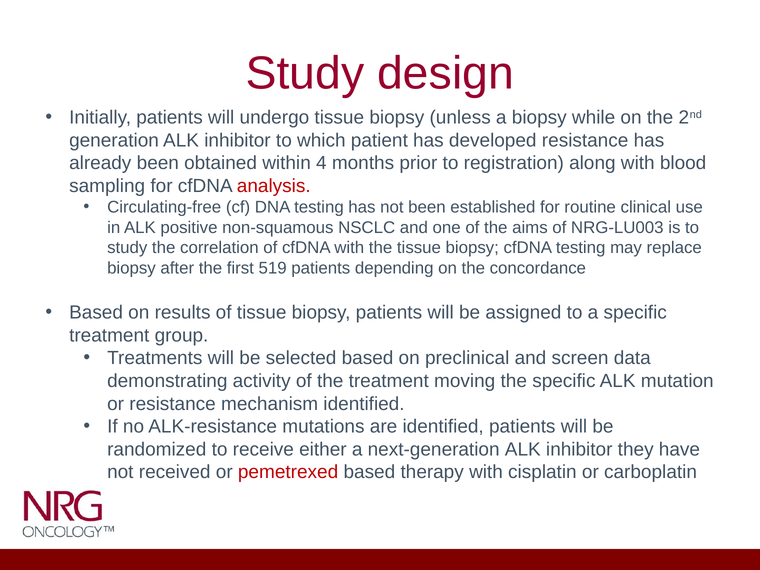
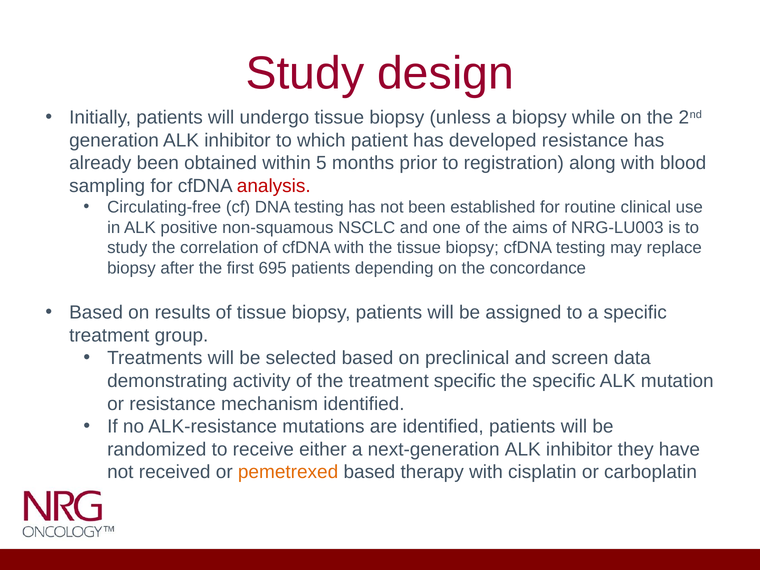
4: 4 -> 5
519: 519 -> 695
treatment moving: moving -> specific
pemetrexed colour: red -> orange
